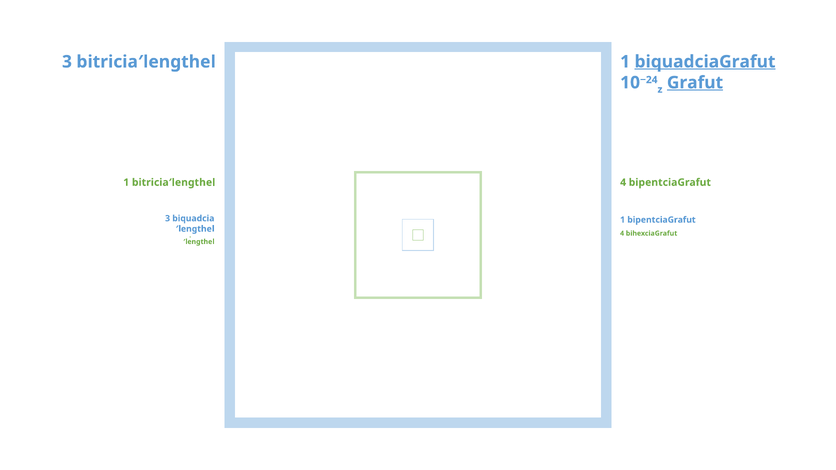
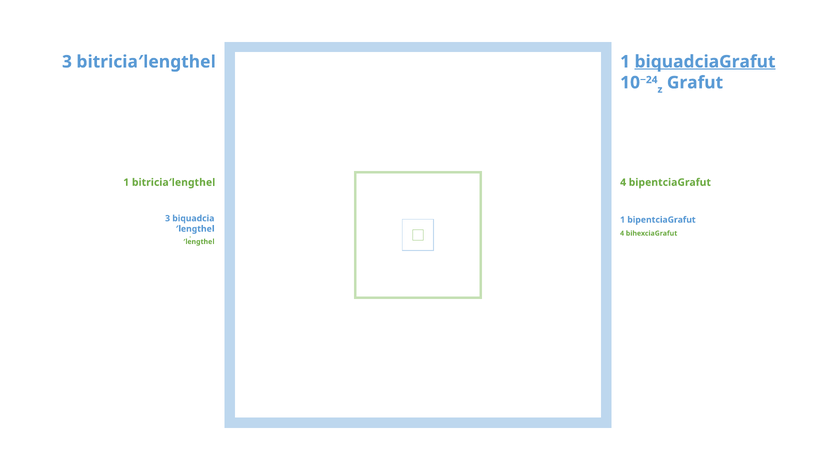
Grafut underline: present -> none
